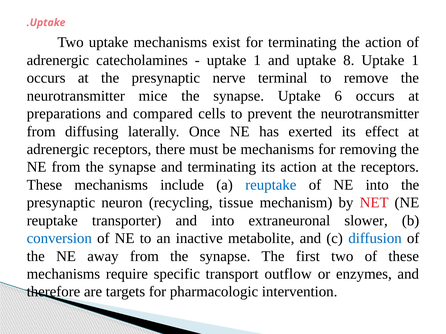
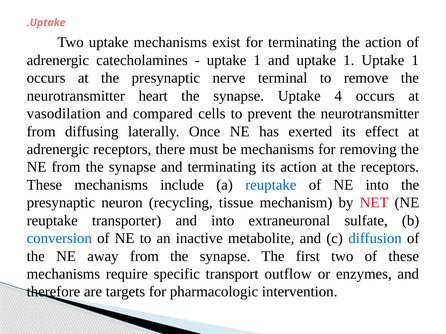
and uptake 8: 8 -> 1
mice: mice -> heart
6: 6 -> 4
preparations: preparations -> vasodilation
slower: slower -> sulfate
